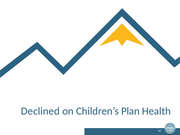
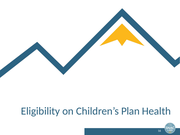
Declined: Declined -> Eligibility
